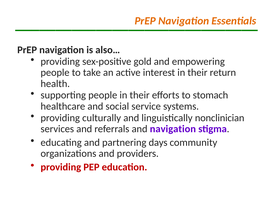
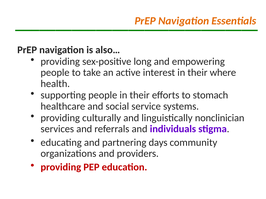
gold: gold -> long
return: return -> where
and navigation: navigation -> individuals
